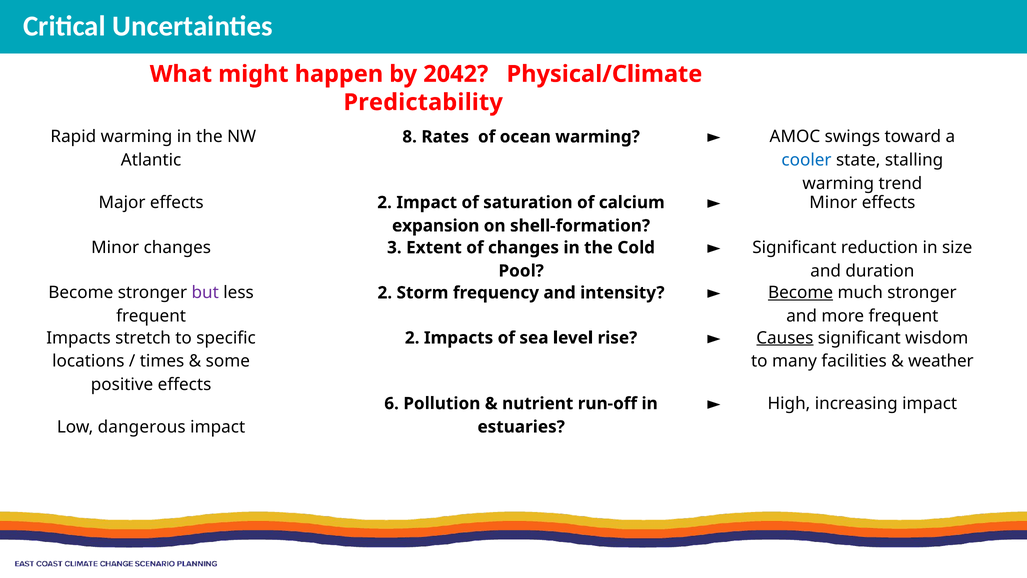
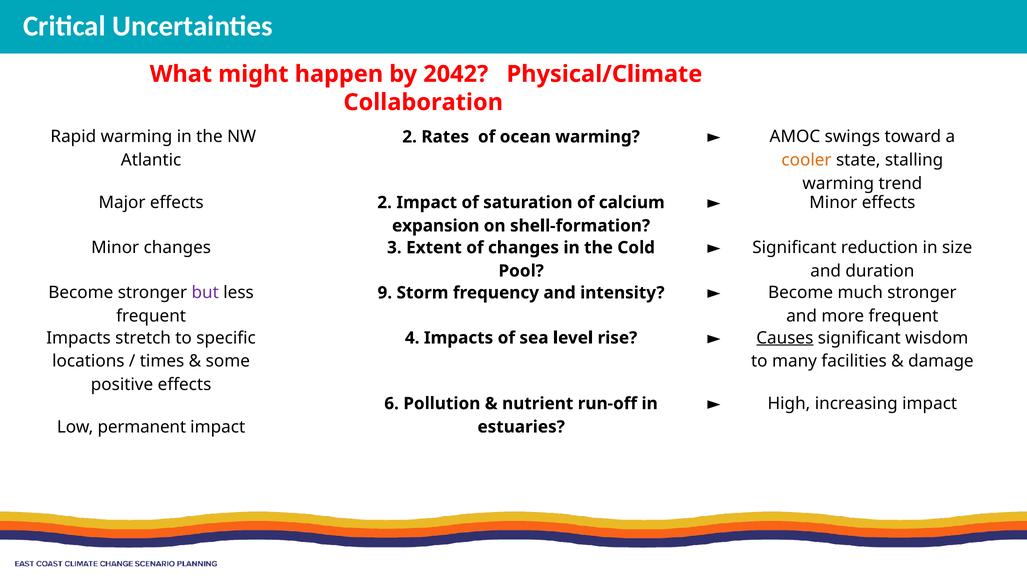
Predictability: Predictability -> Collaboration
8 at (410, 137): 8 -> 2
cooler colour: blue -> orange
2 at (385, 293): 2 -> 9
Become at (801, 293) underline: present -> none
2 at (412, 338): 2 -> 4
weather: weather -> damage
dangerous: dangerous -> permanent
